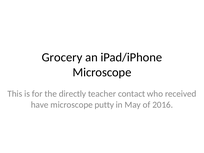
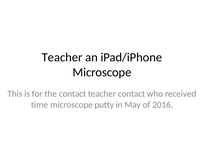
Grocery at (62, 57): Grocery -> Teacher
the directly: directly -> contact
have: have -> time
